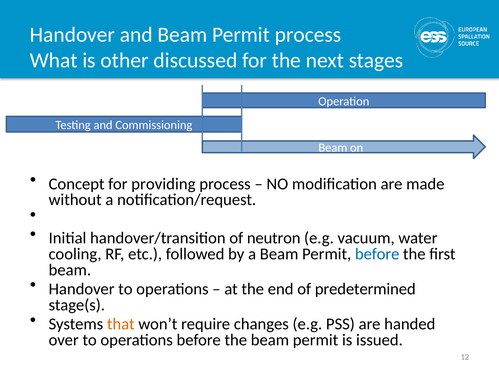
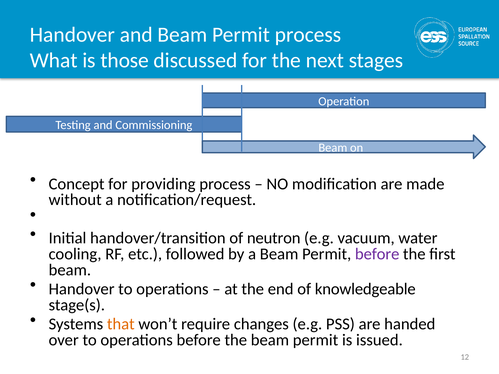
other: other -> those
before at (377, 254) colour: blue -> purple
predetermined: predetermined -> knowledgeable
